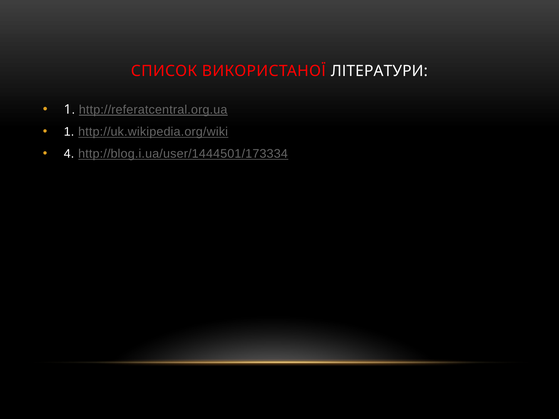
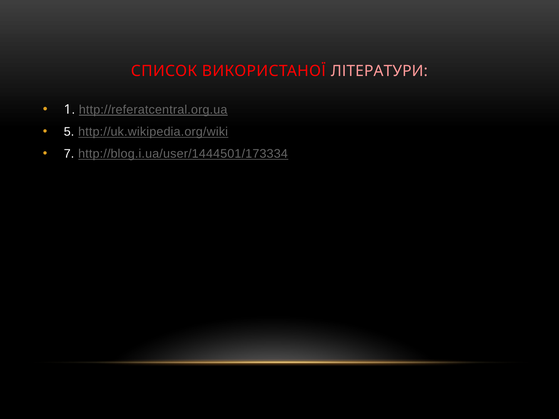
ЛІТЕРАТУРИ colour: white -> pink
1 at (69, 132): 1 -> 5
4: 4 -> 7
